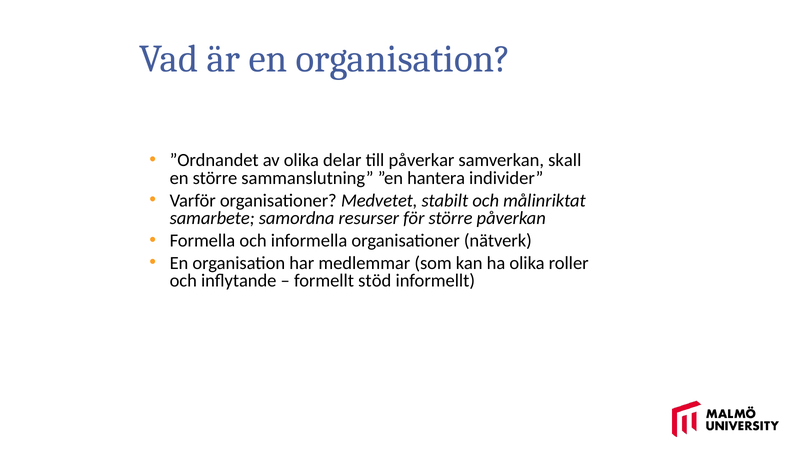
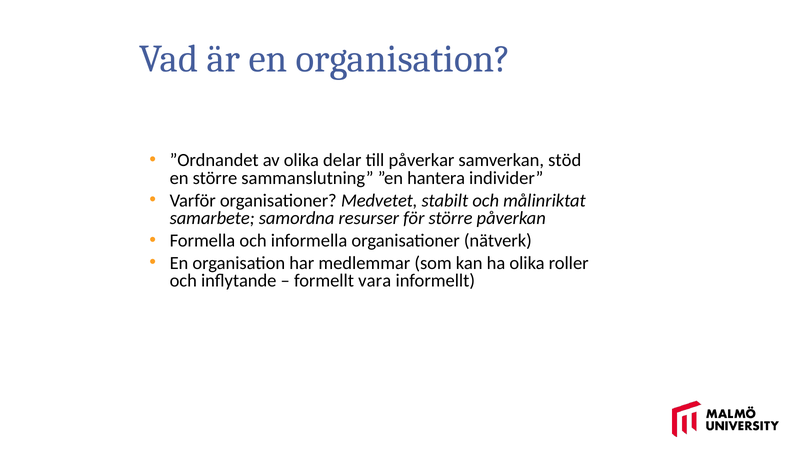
skall: skall -> stöd
stöd: stöd -> vara
